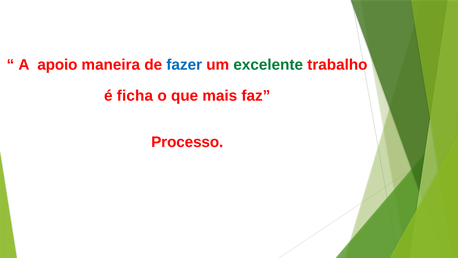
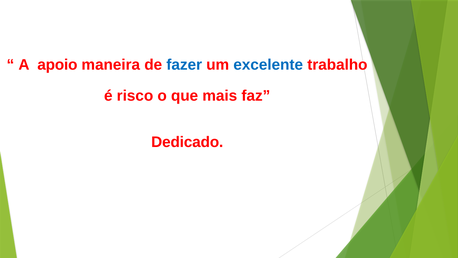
excelente colour: green -> blue
ficha: ficha -> risco
Processo: Processo -> Dedicado
